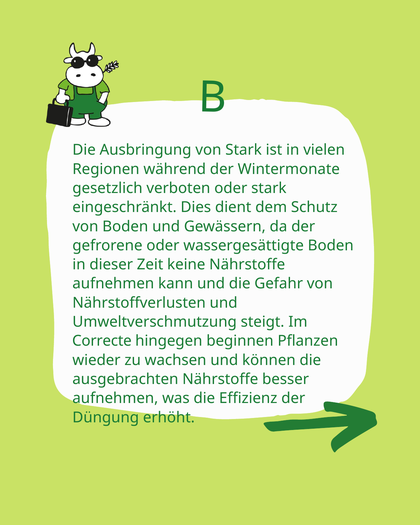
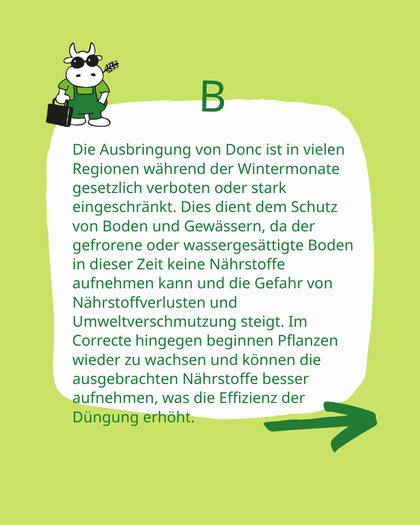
von Stark: Stark -> Donc
